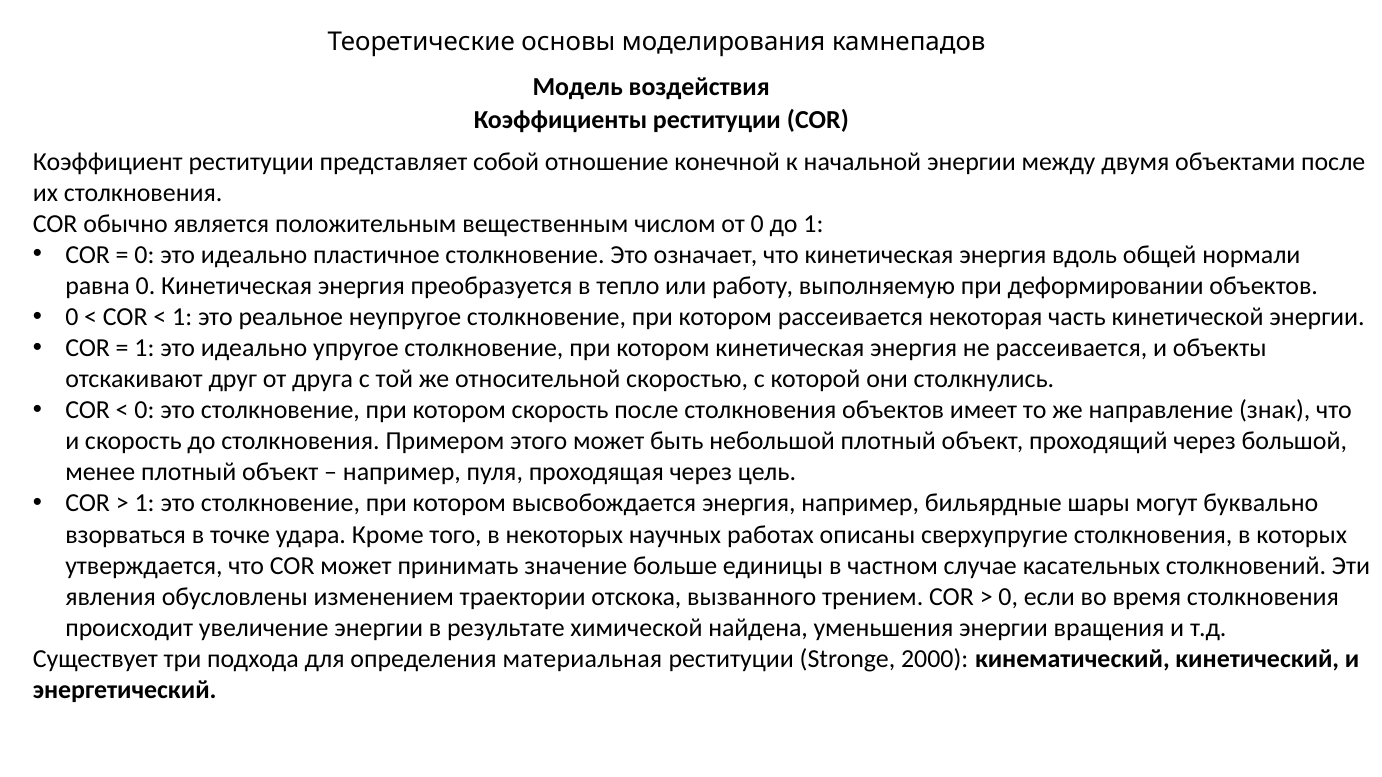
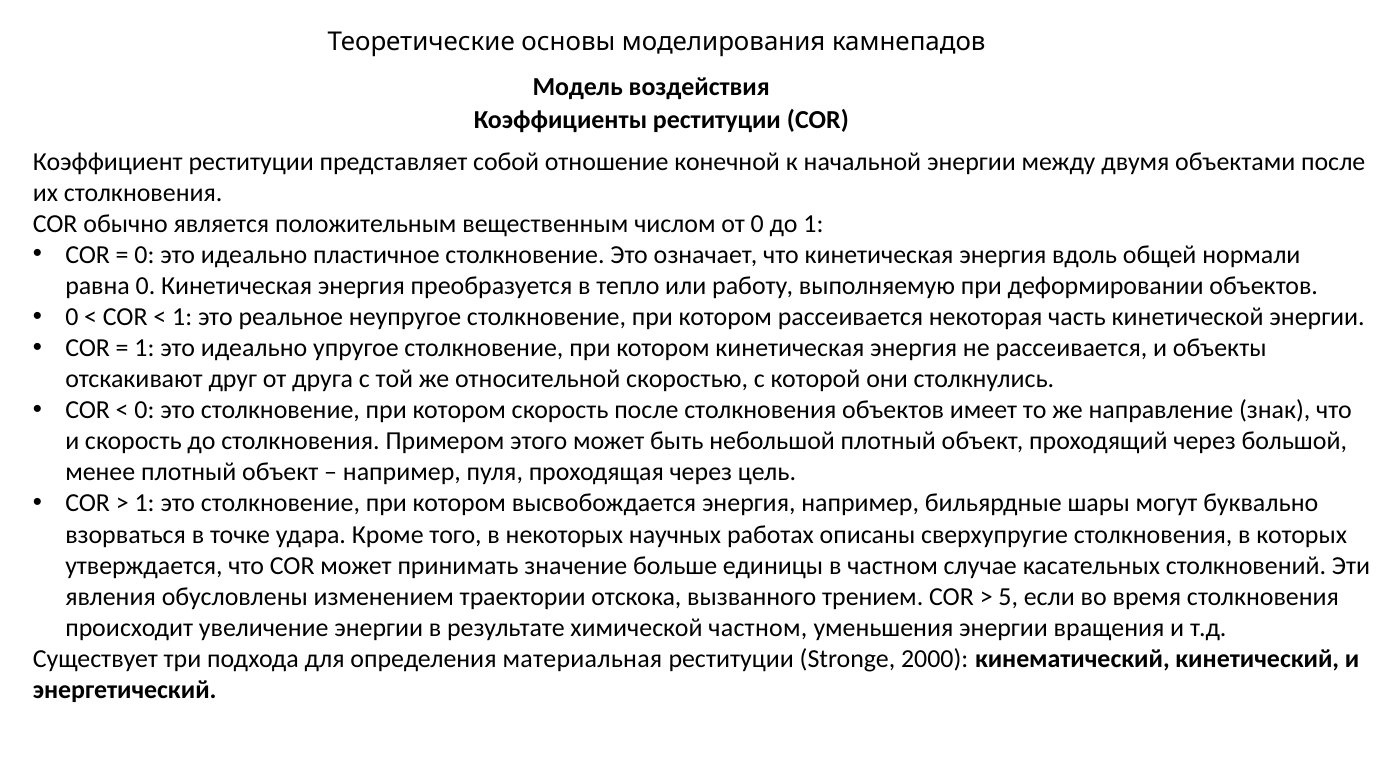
0 at (1008, 597): 0 -> 5
химической найдена: найдена -> частном
